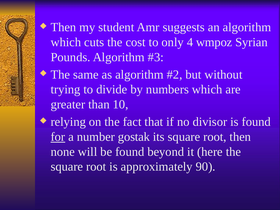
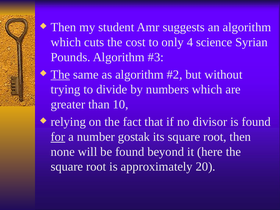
wmpoz: wmpoz -> science
The at (60, 75) underline: none -> present
90: 90 -> 20
